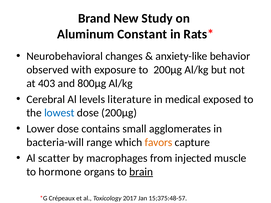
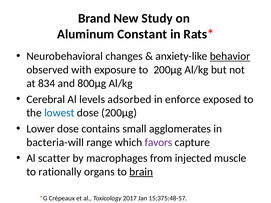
behavior underline: none -> present
403: 403 -> 834
literature: literature -> adsorbed
medical: medical -> enforce
favors colour: orange -> purple
hormone: hormone -> rationally
